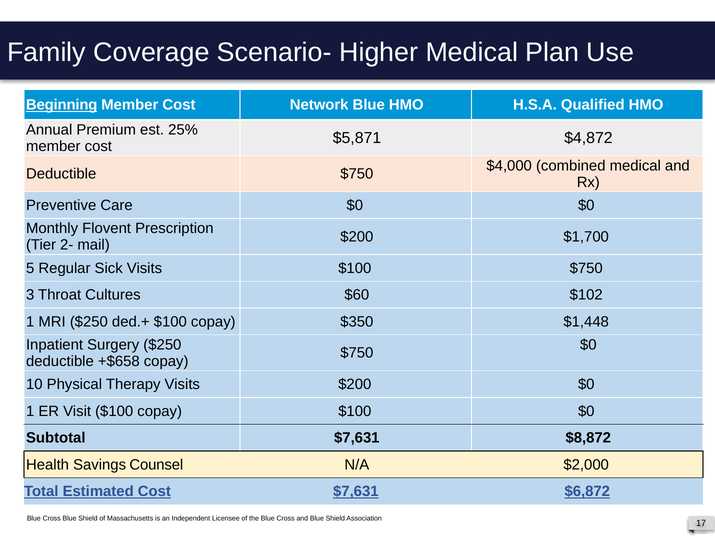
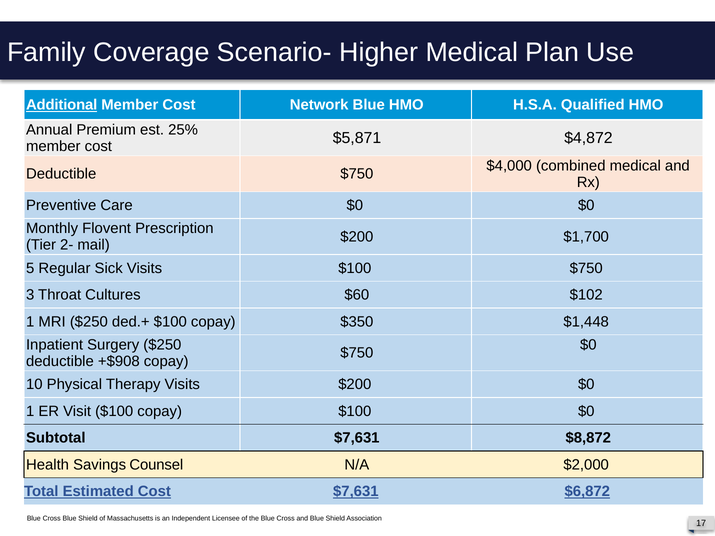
Beginning: Beginning -> Additional
+$658: +$658 -> +$908
